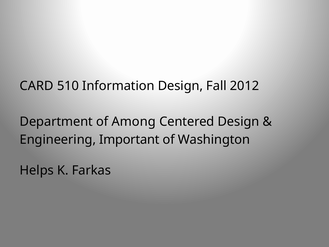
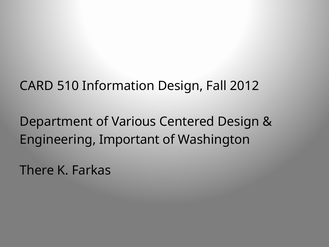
Among: Among -> Various
Helps: Helps -> There
